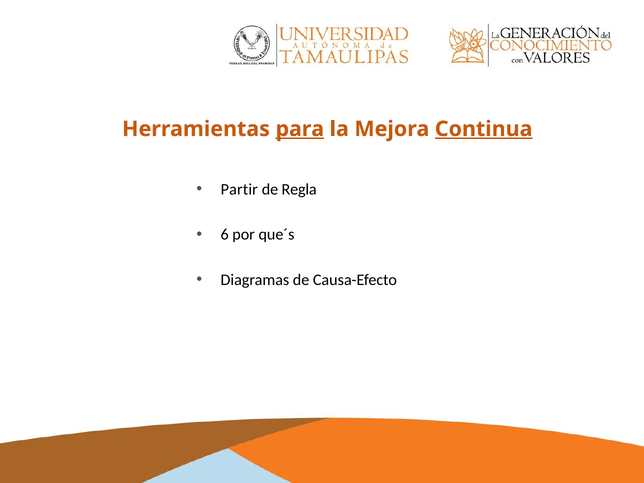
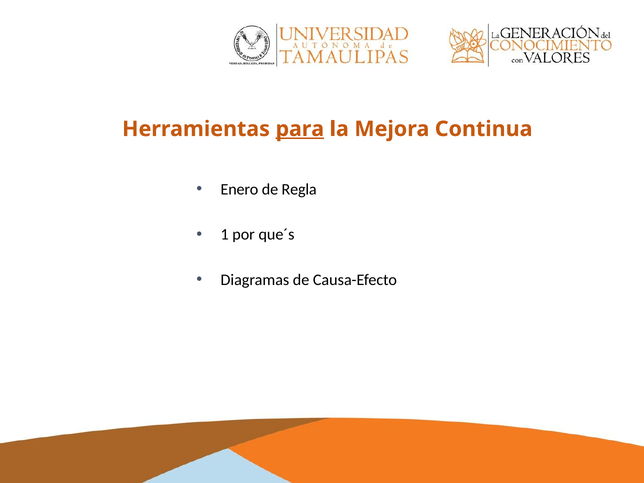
Continua underline: present -> none
Partir: Partir -> Enero
6: 6 -> 1
